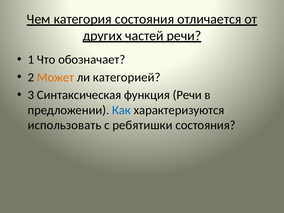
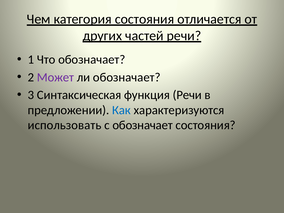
Может colour: orange -> purple
ли категорией: категорией -> обозначает
с ребятишки: ребятишки -> обозначает
